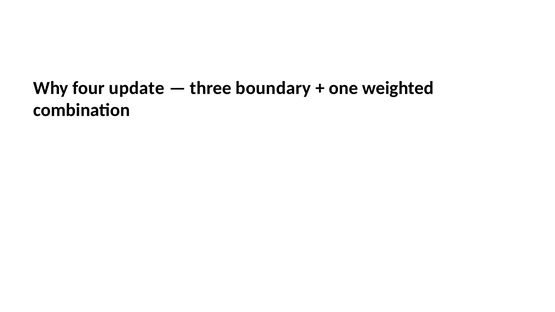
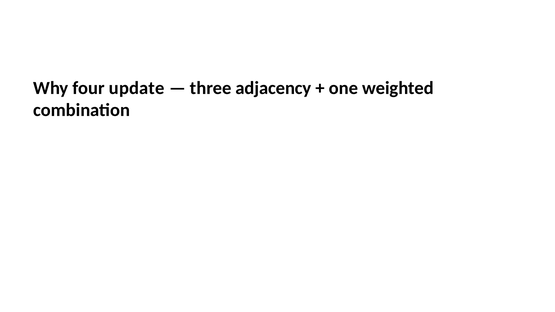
boundary: boundary -> adjacency
